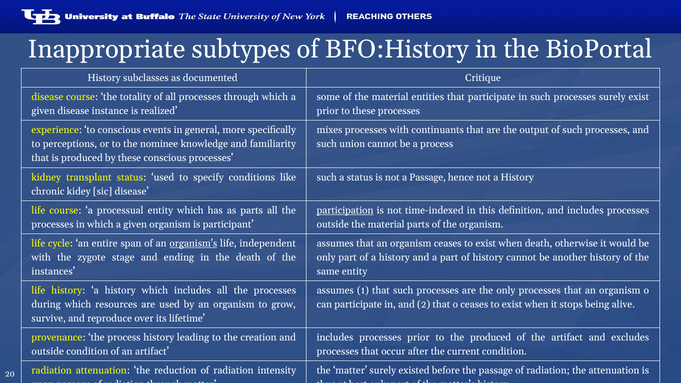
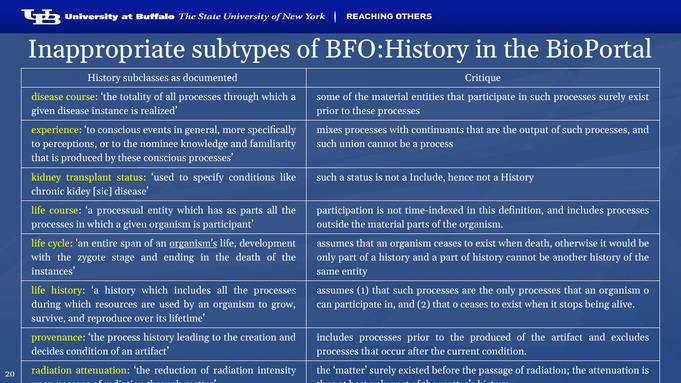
a Passage: Passage -> Include
participation underline: present -> none
independent: independent -> development
outside at (48, 352): outside -> decides
